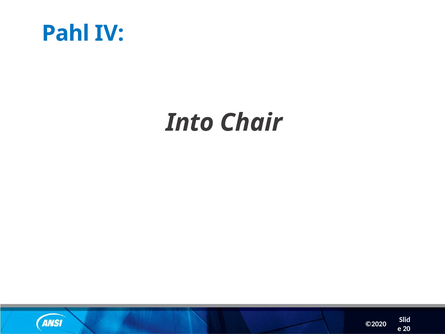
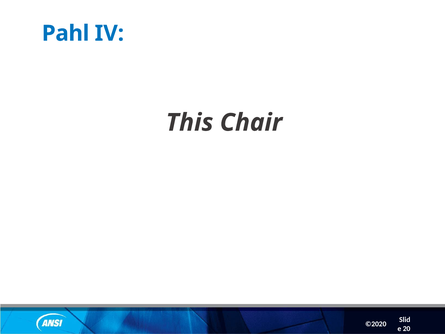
Into: Into -> This
